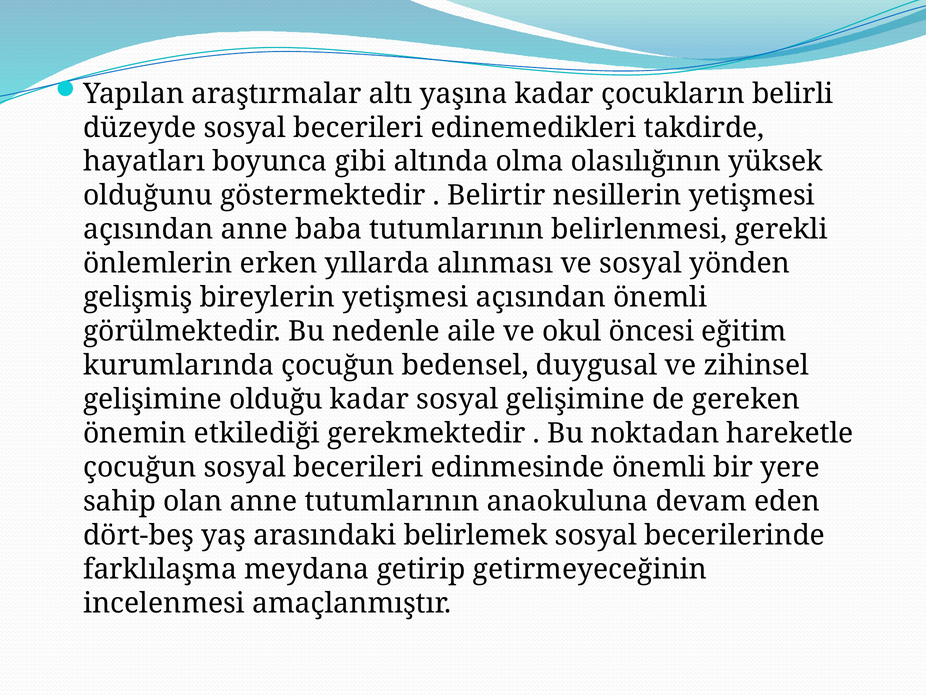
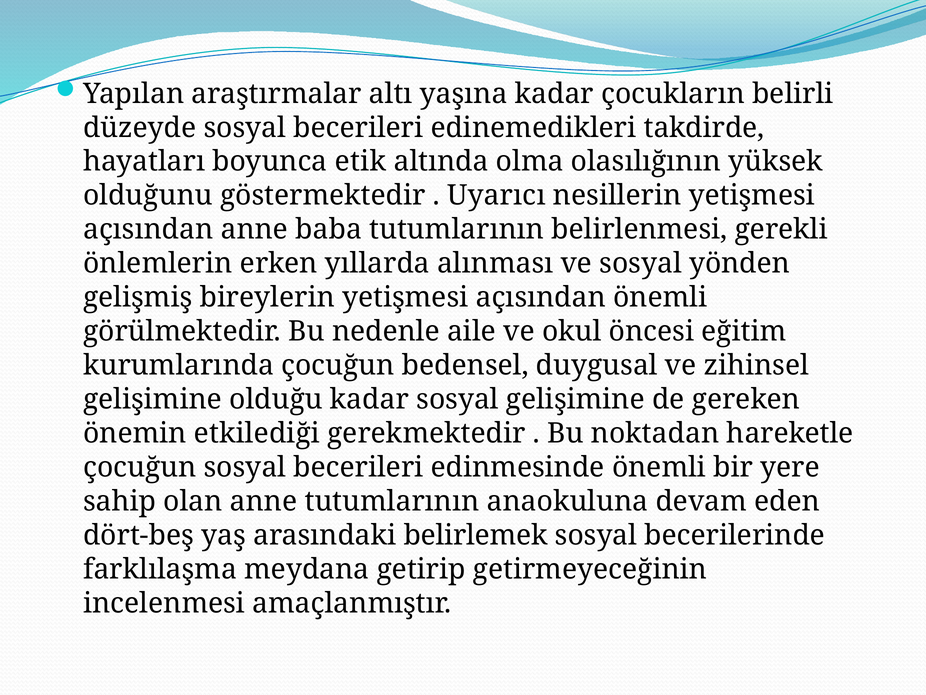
gibi: gibi -> etik
Belirtir: Belirtir -> Uyarıcı
